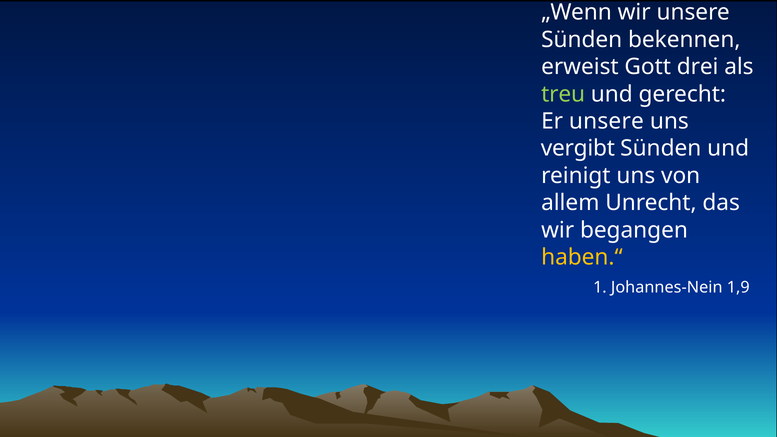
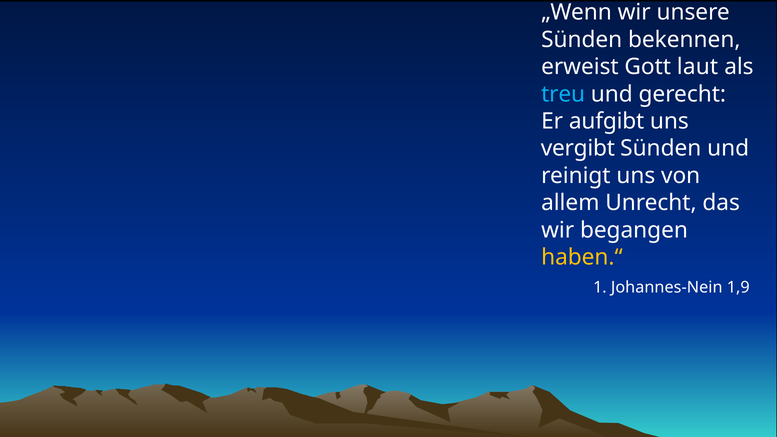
drei: drei -> laut
treu colour: light green -> light blue
Er unsere: unsere -> aufgibt
